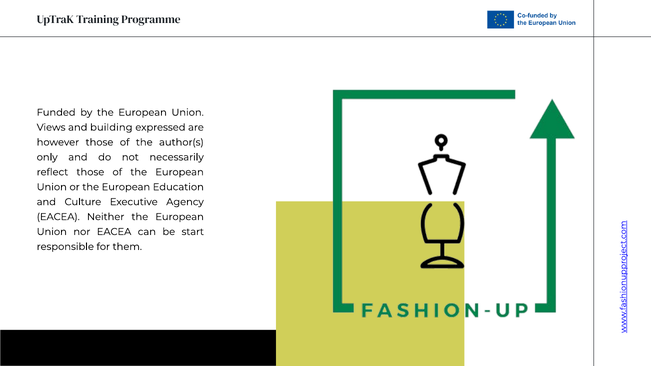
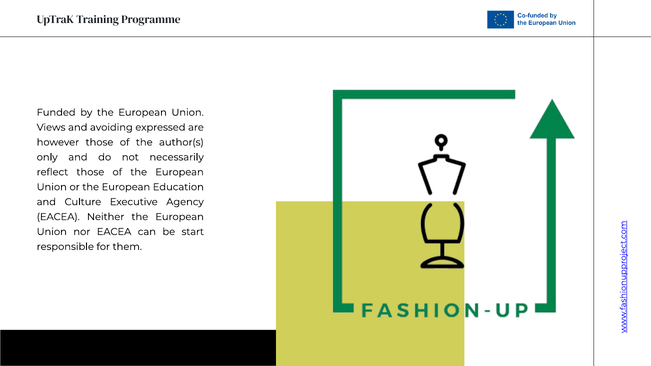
building: building -> avoiding
